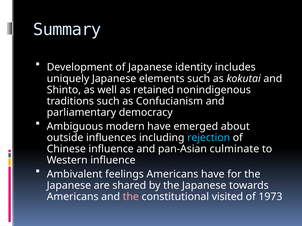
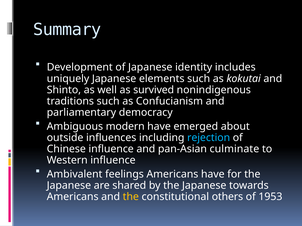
retained: retained -> survived
the at (131, 197) colour: pink -> yellow
visited: visited -> others
1973: 1973 -> 1953
